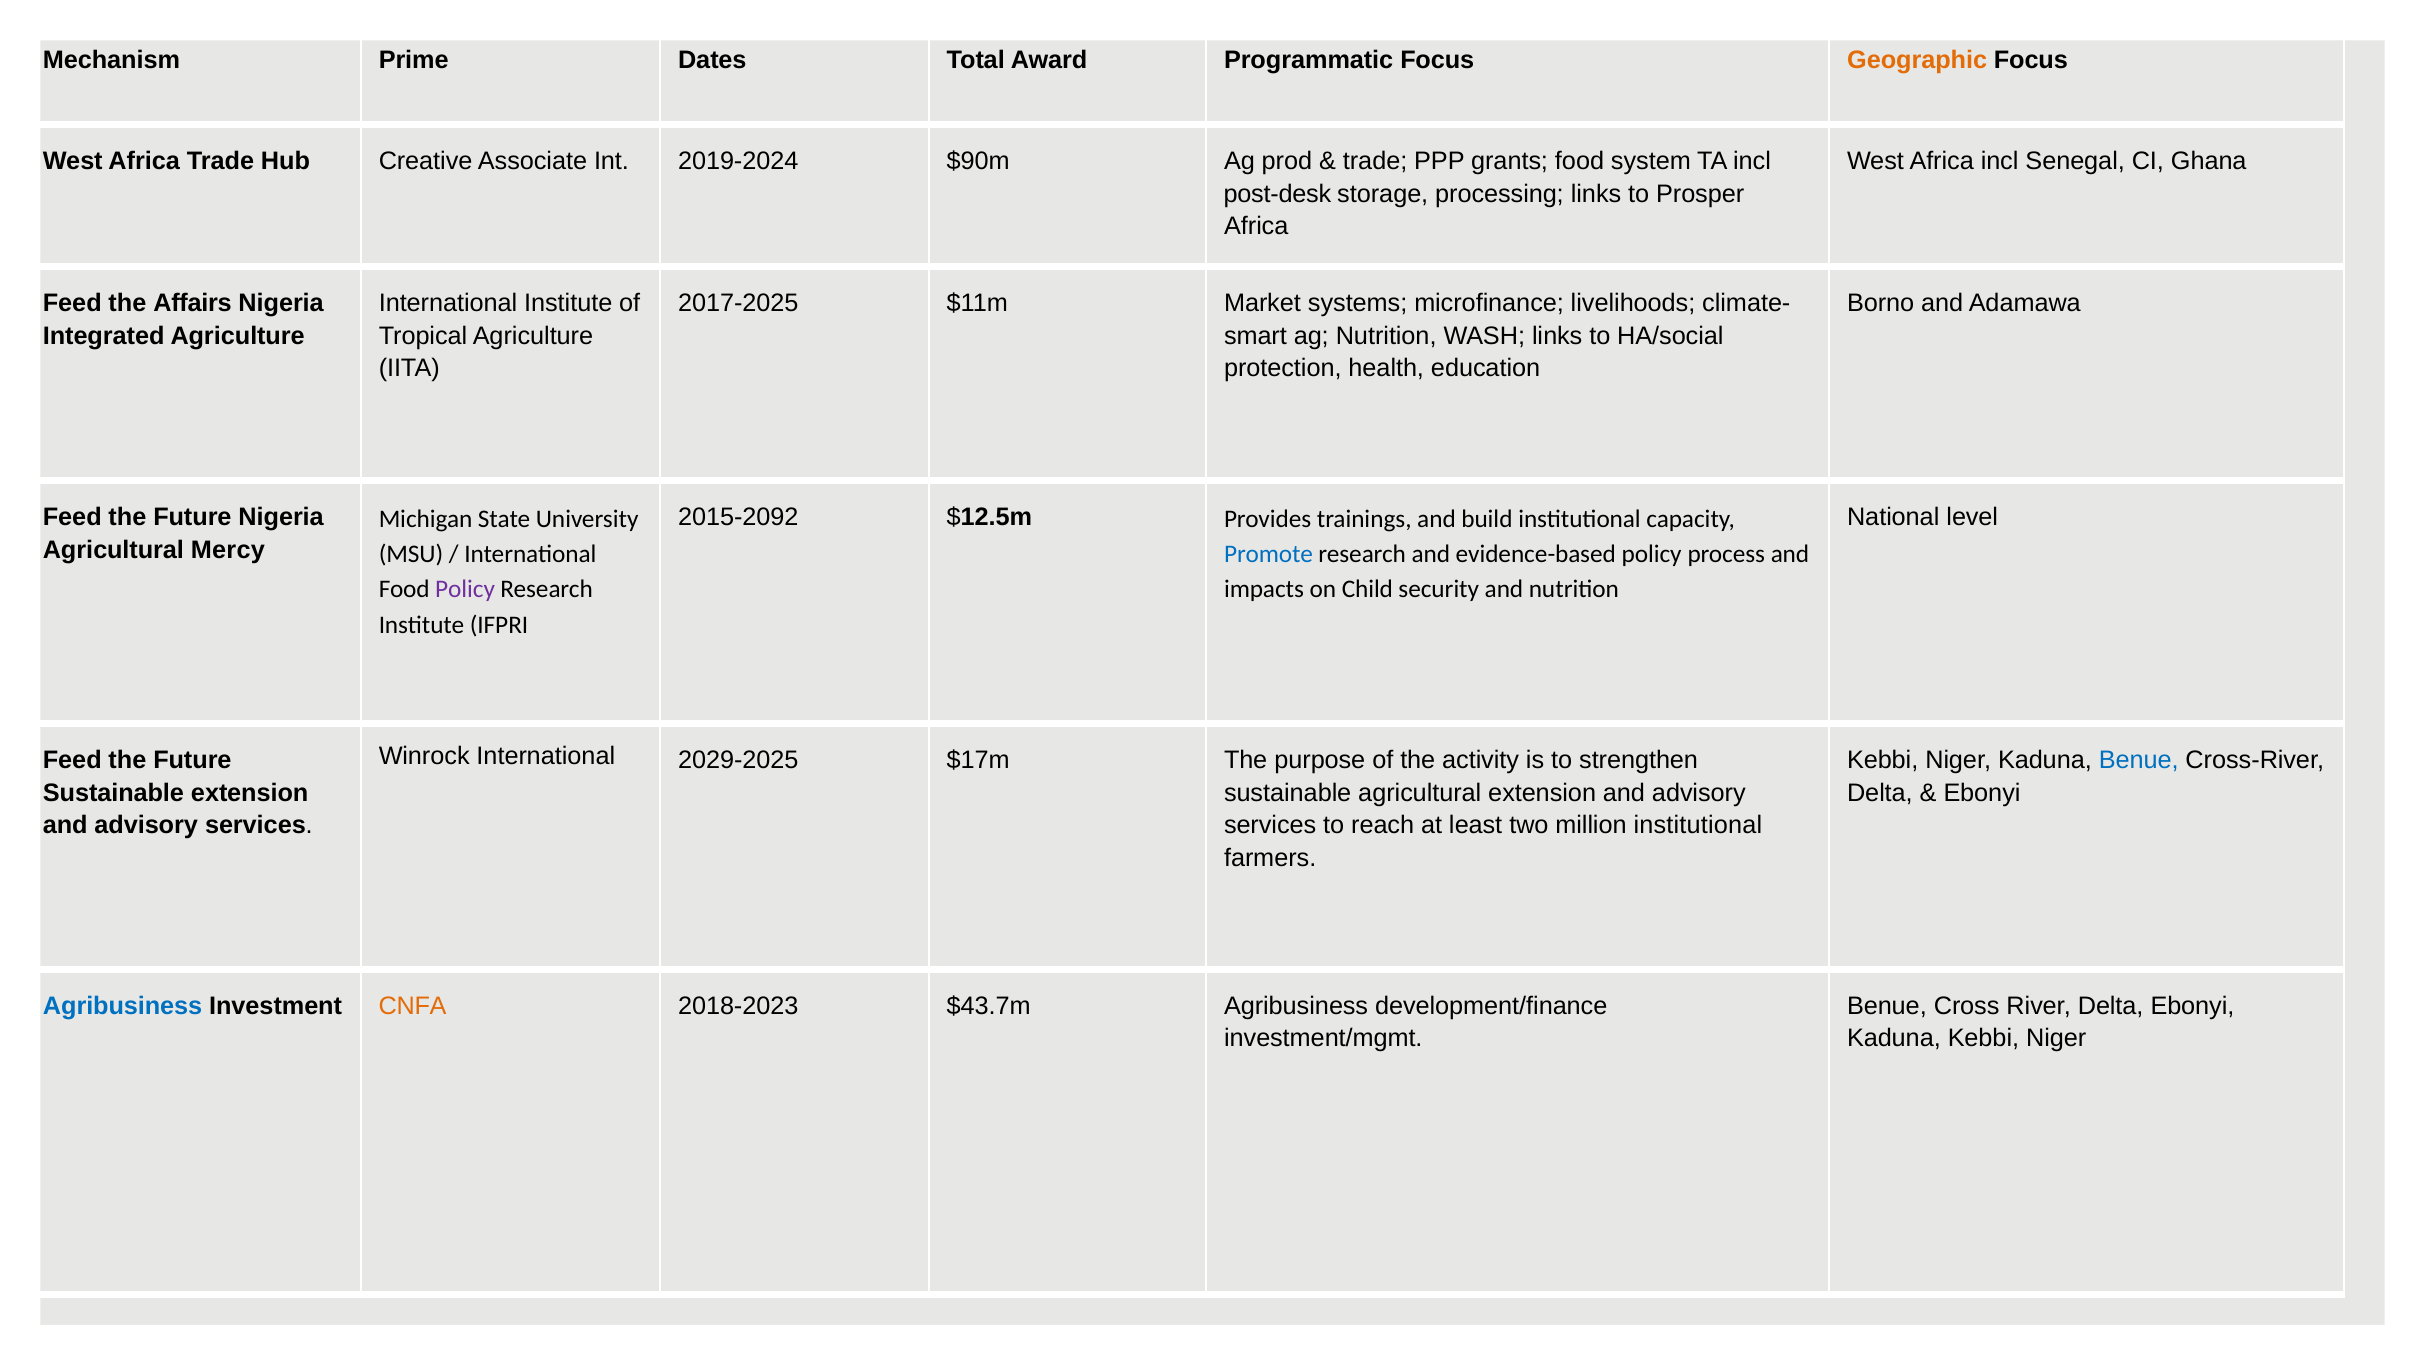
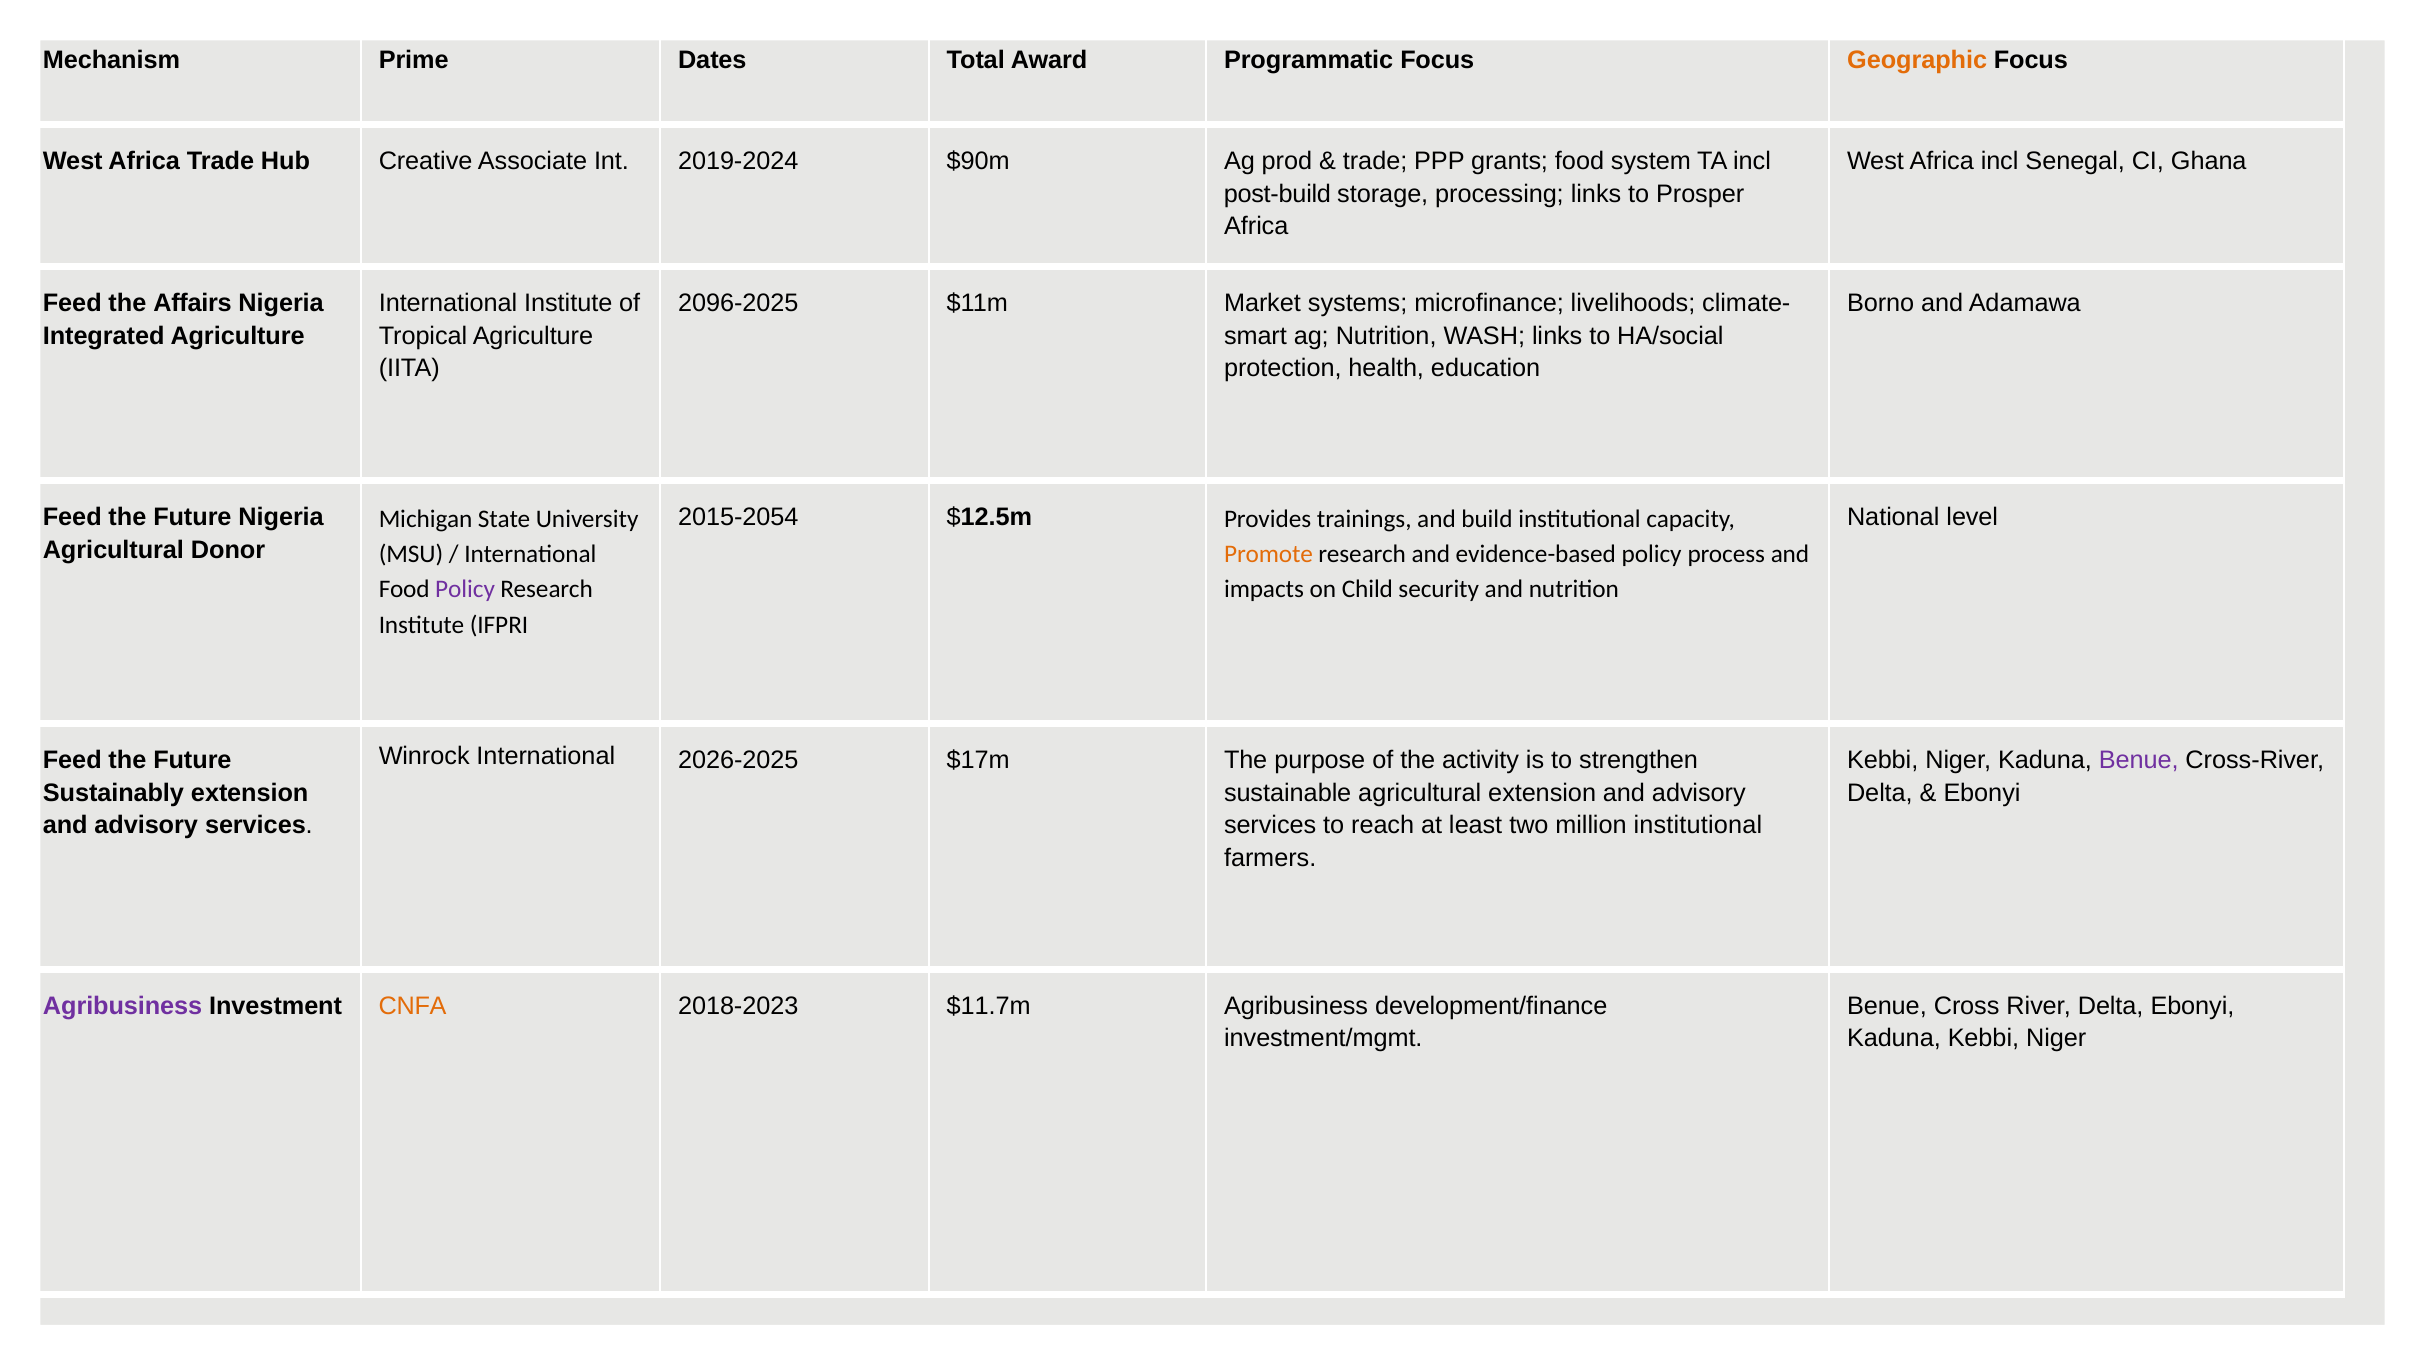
post-desk: post-desk -> post-build
2017-2025: 2017-2025 -> 2096-2025
2015-2092: 2015-2092 -> 2015-2054
Mercy: Mercy -> Donor
Promote colour: blue -> orange
2029-2025: 2029-2025 -> 2026-2025
Benue at (2139, 761) colour: blue -> purple
Sustainable at (113, 793): Sustainable -> Sustainably
Agribusiness at (123, 1006) colour: blue -> purple
$43.7m: $43.7m -> $11.7m
